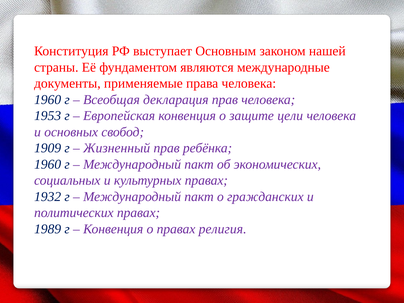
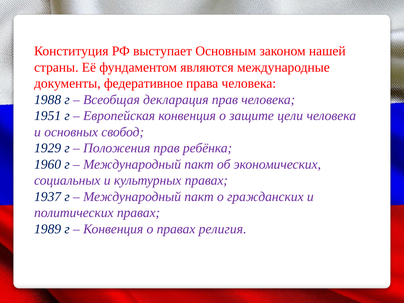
применяемые: применяемые -> федеративное
1960 at (48, 100): 1960 -> 1988
1953: 1953 -> 1951
1909: 1909 -> 1929
Жизненный: Жизненный -> Положения
1932: 1932 -> 1937
